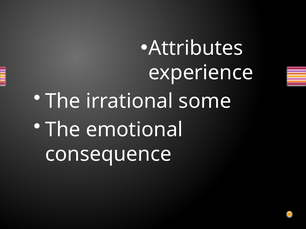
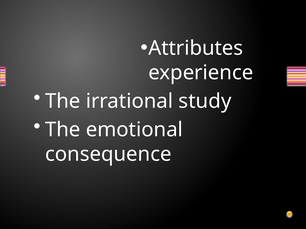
some: some -> study
